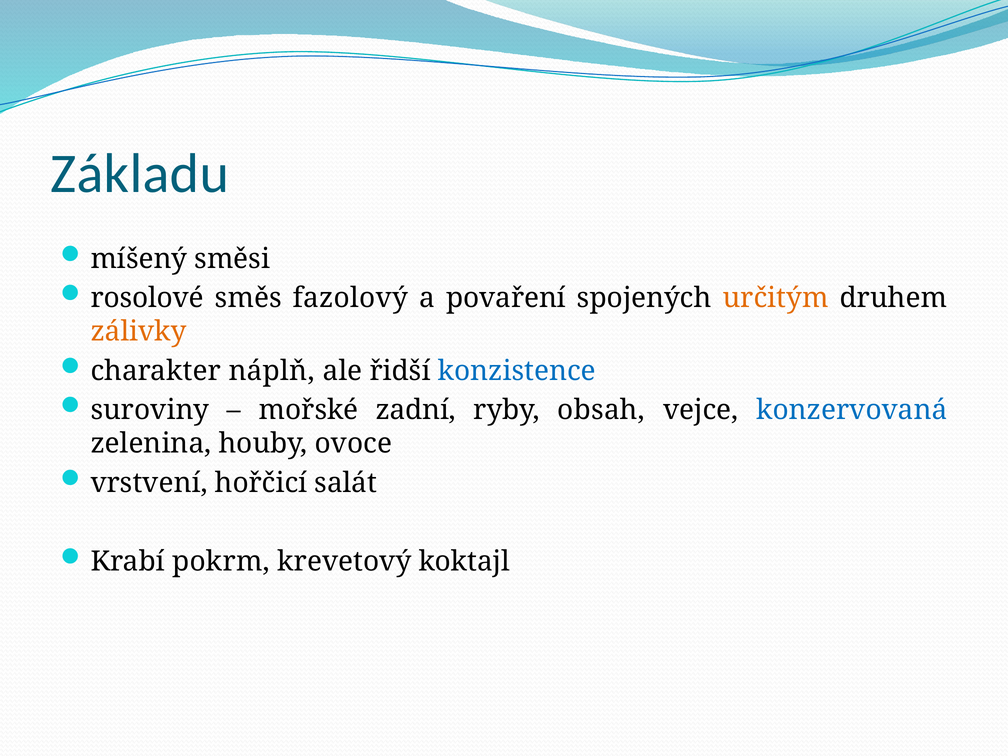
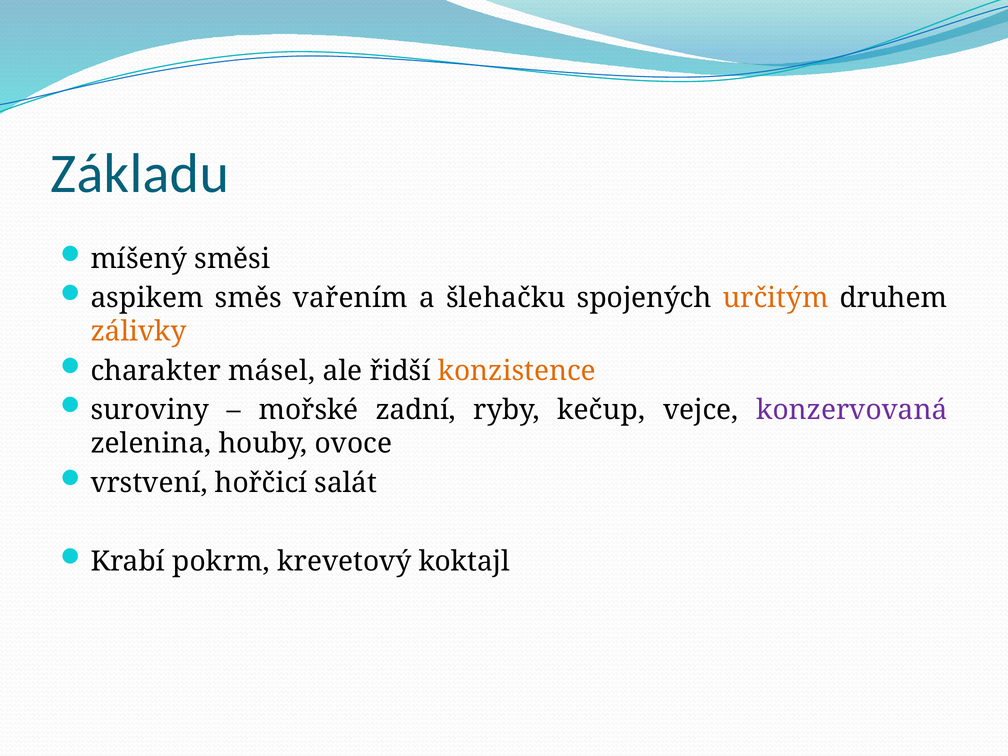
rosolové: rosolové -> aspikem
fazolový: fazolový -> vařením
povaření: povaření -> šlehačku
náplň: náplň -> másel
konzistence colour: blue -> orange
obsah: obsah -> kečup
konzervovaná colour: blue -> purple
